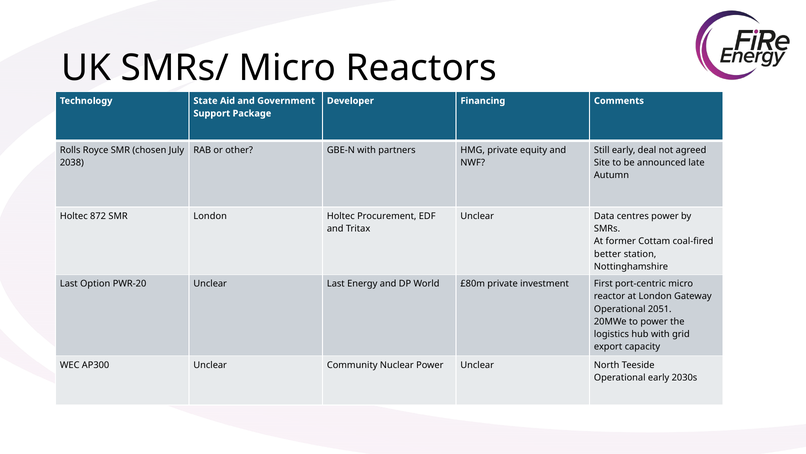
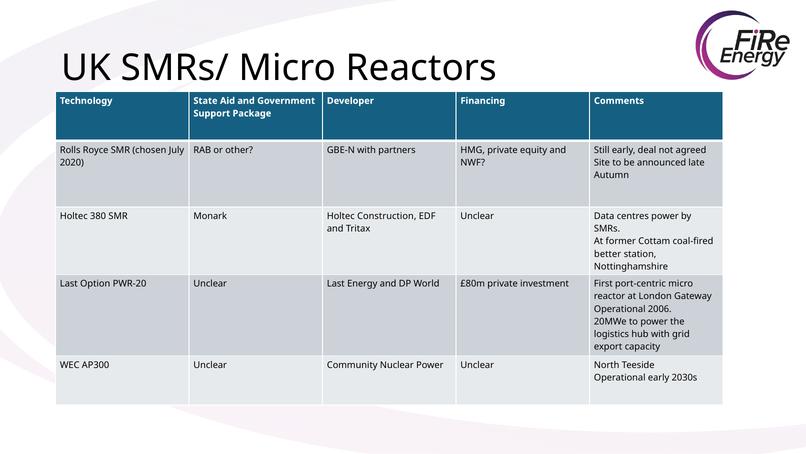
2038: 2038 -> 2020
872: 872 -> 380
SMR London: London -> Monark
Procurement: Procurement -> Construction
2051: 2051 -> 2006
